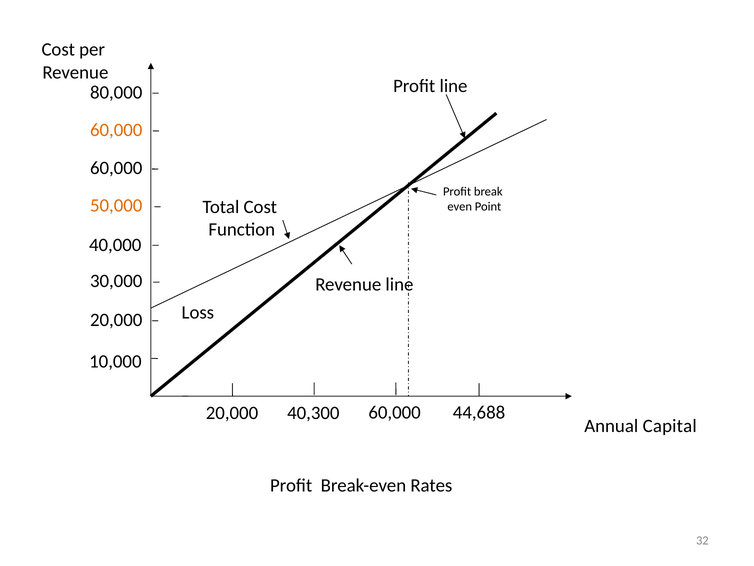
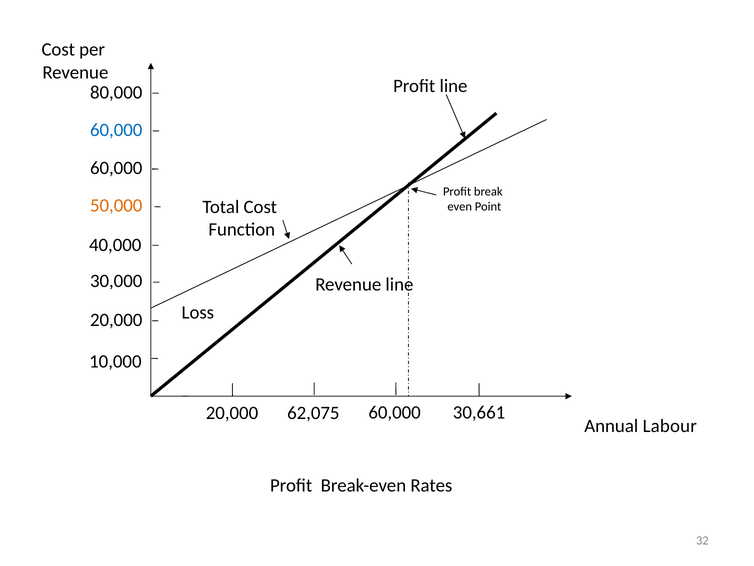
60,000 at (116, 130) colour: orange -> blue
44,688: 44,688 -> 30,661
40,300: 40,300 -> 62,075
Capital: Capital -> Labour
